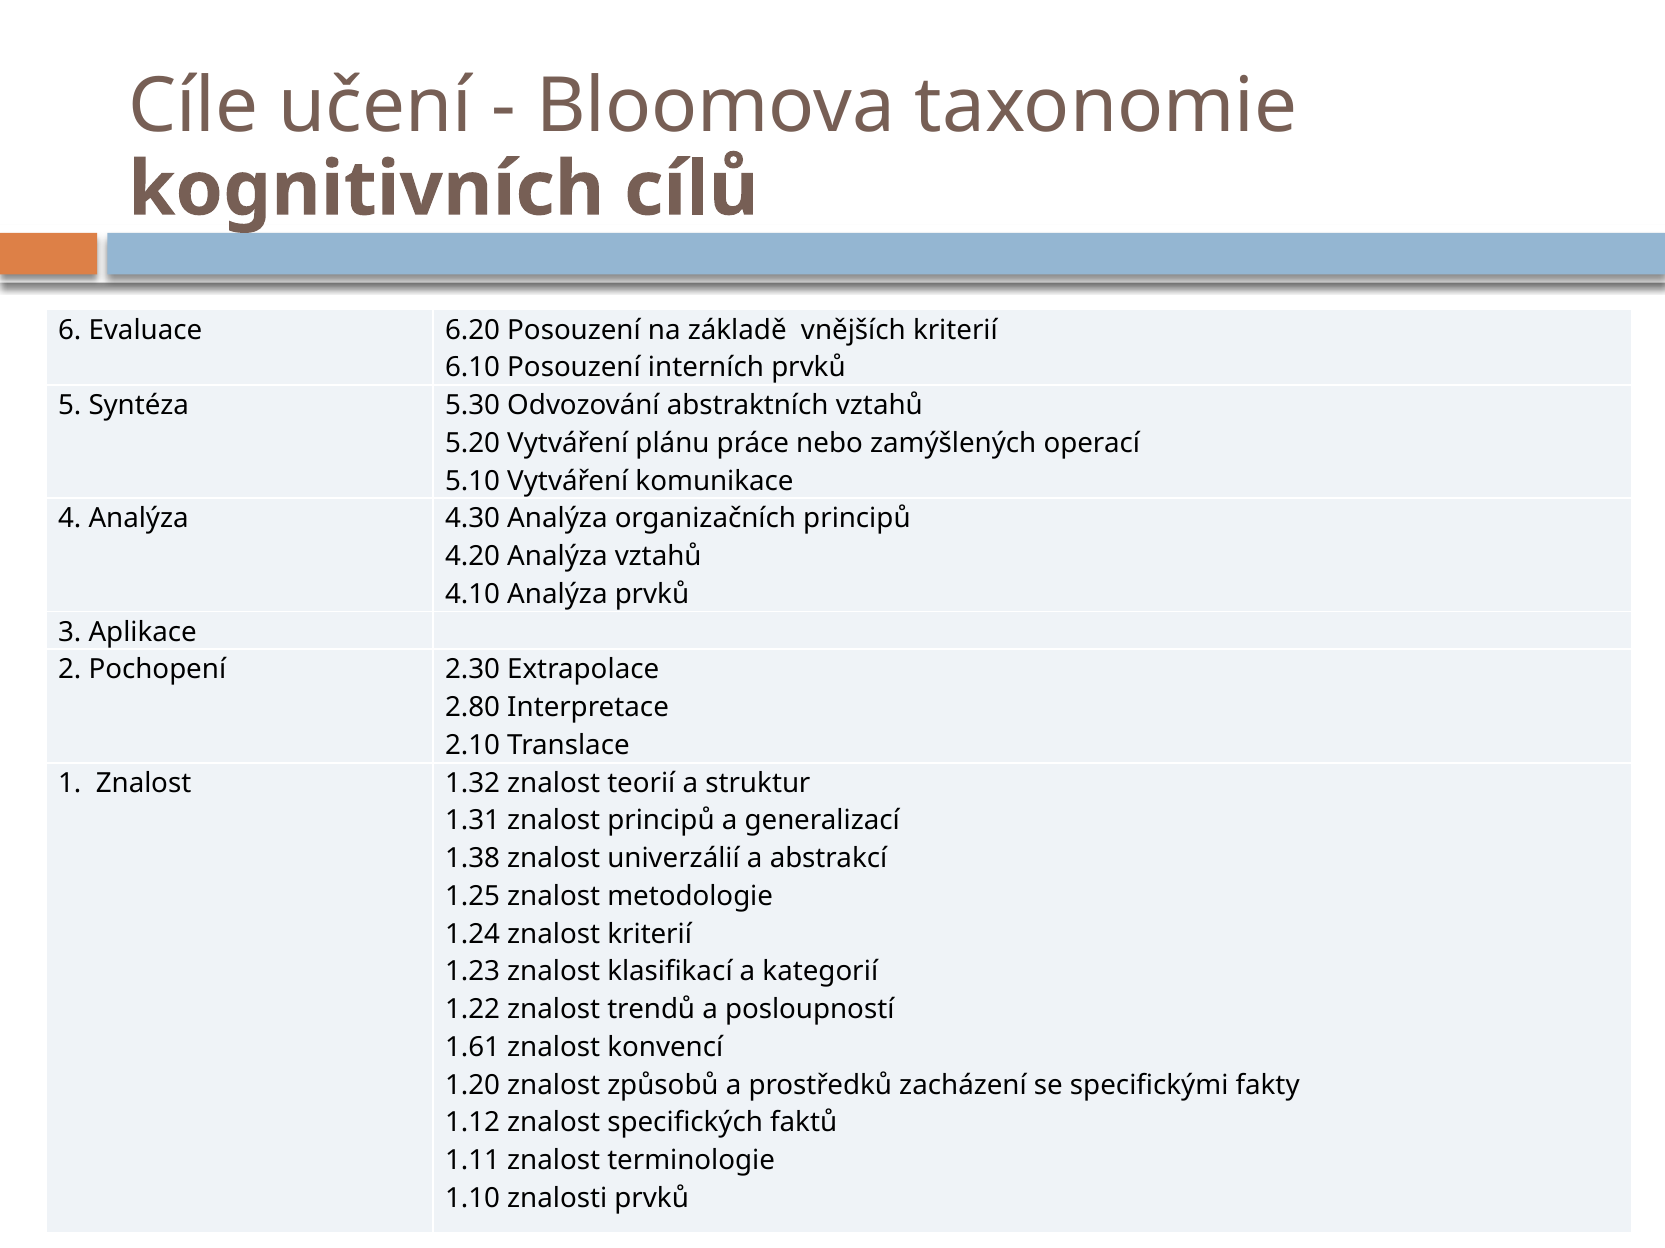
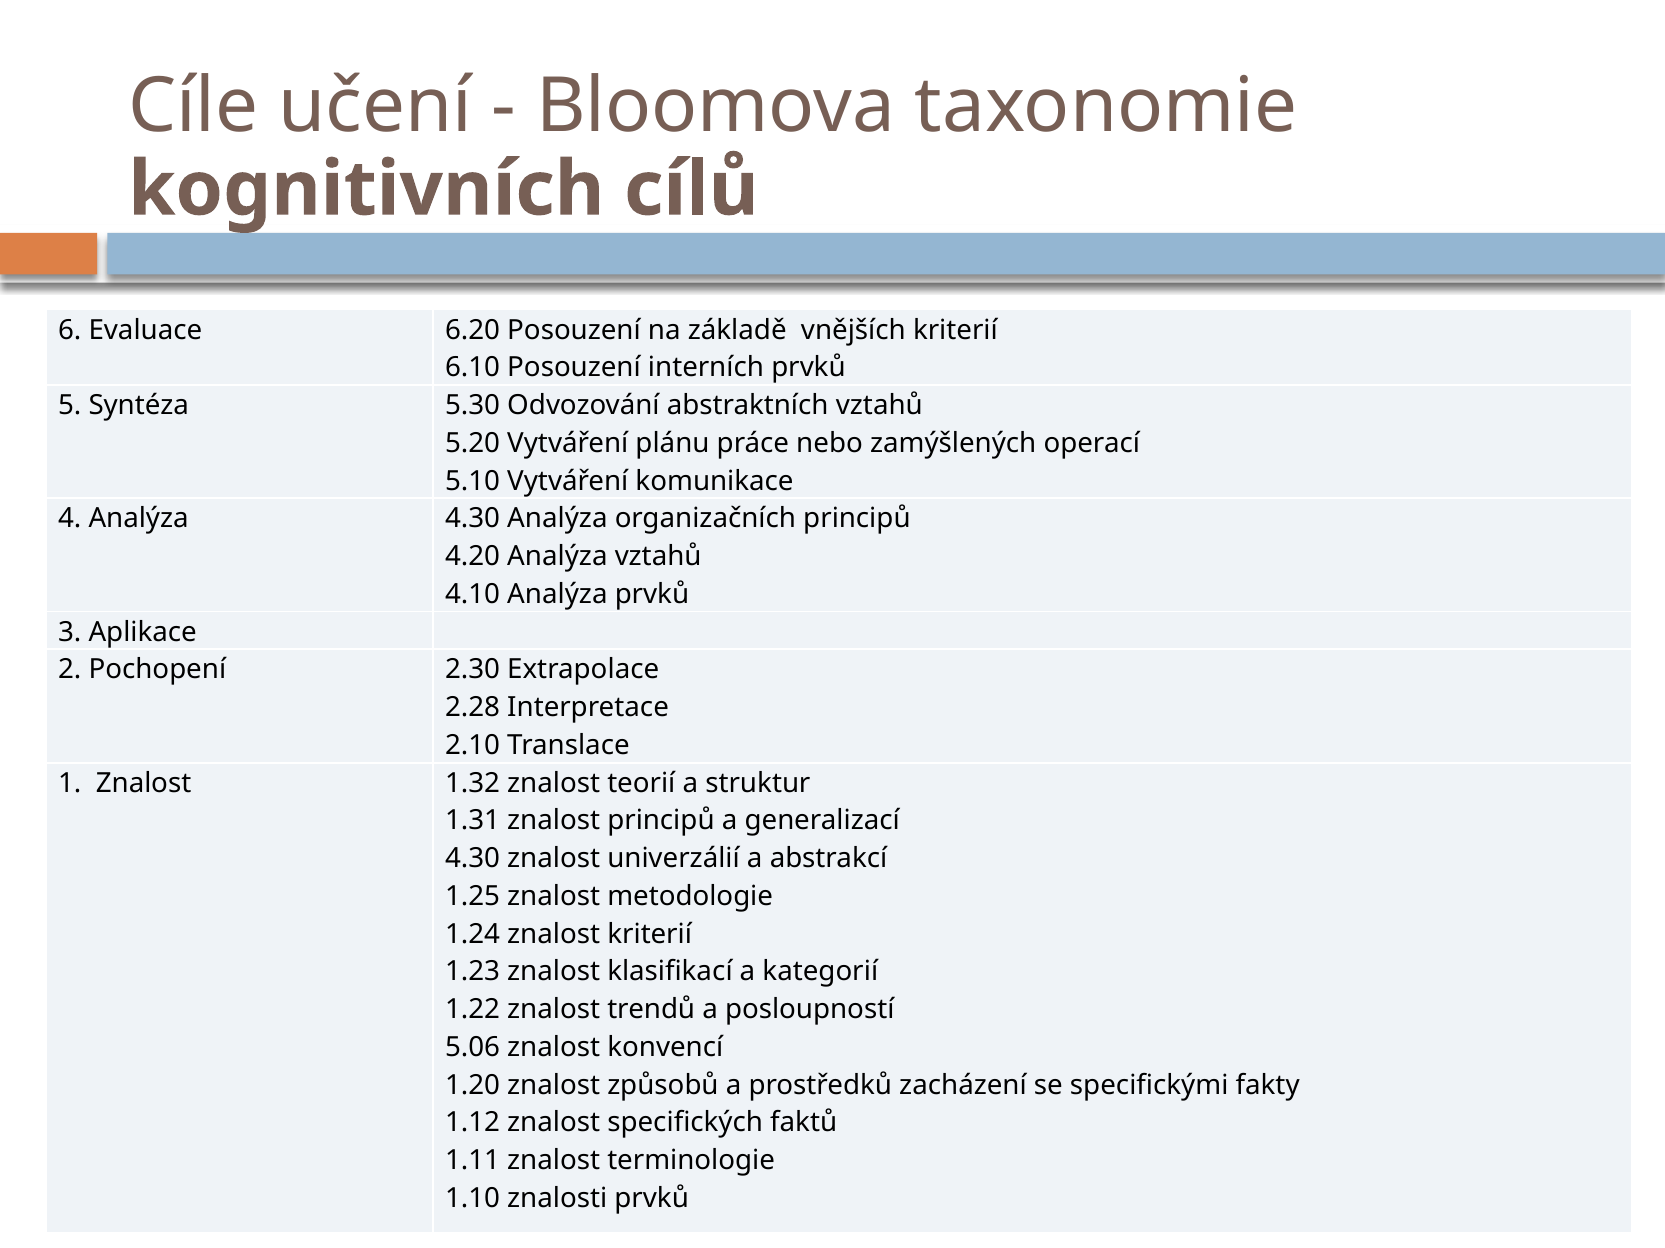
2.80: 2.80 -> 2.28
1.38 at (473, 859): 1.38 -> 4.30
1.61: 1.61 -> 5.06
